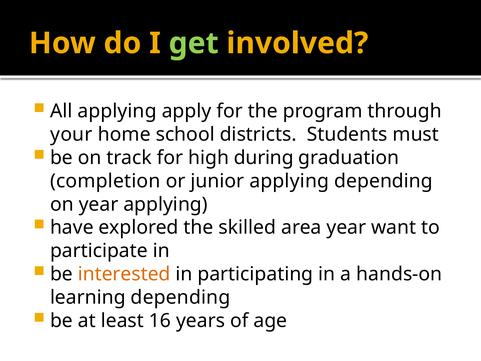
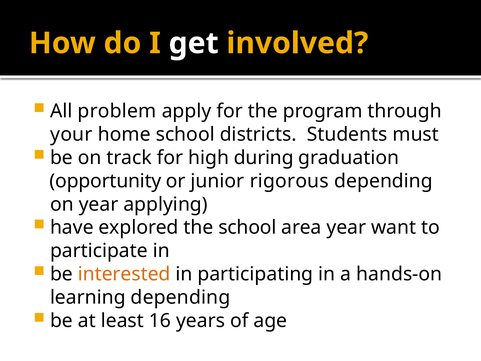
get colour: light green -> white
All applying: applying -> problem
completion: completion -> opportunity
junior applying: applying -> rigorous
the skilled: skilled -> school
